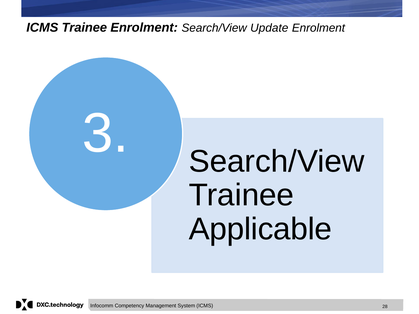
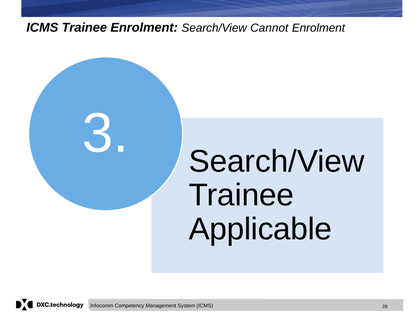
Update: Update -> Cannot
